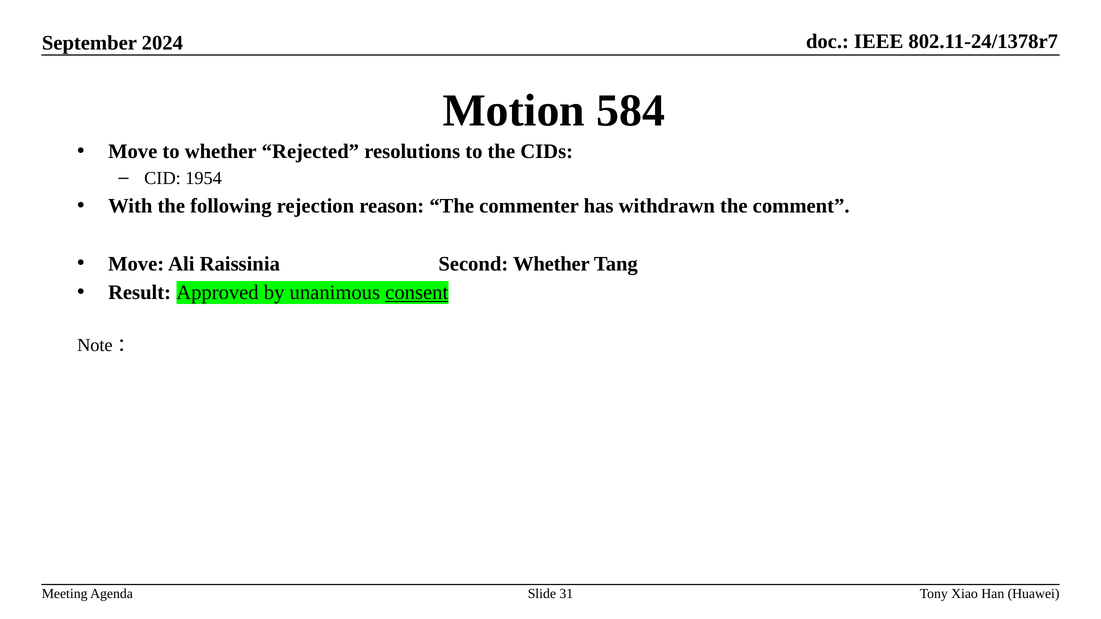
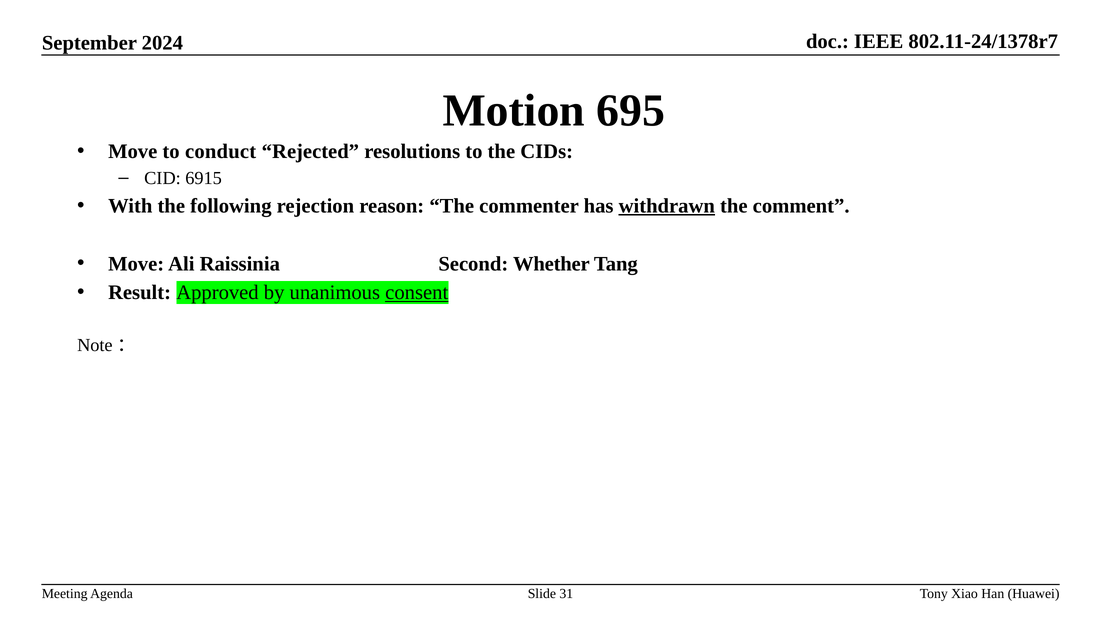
584: 584 -> 695
to whether: whether -> conduct
1954: 1954 -> 6915
withdrawn underline: none -> present
